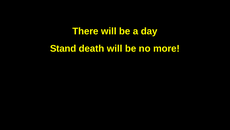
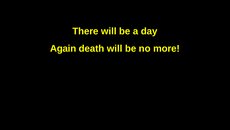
Stand: Stand -> Again
